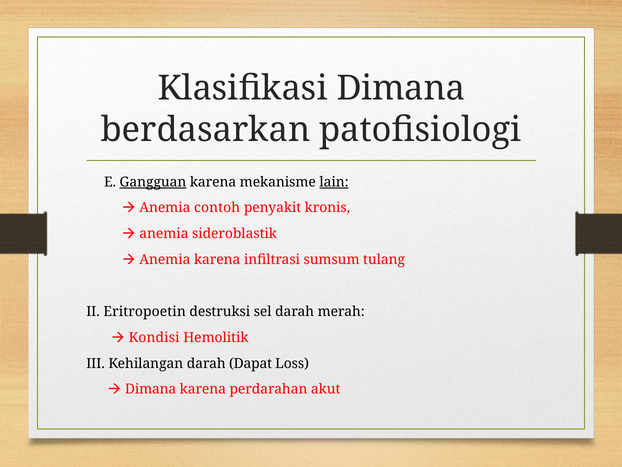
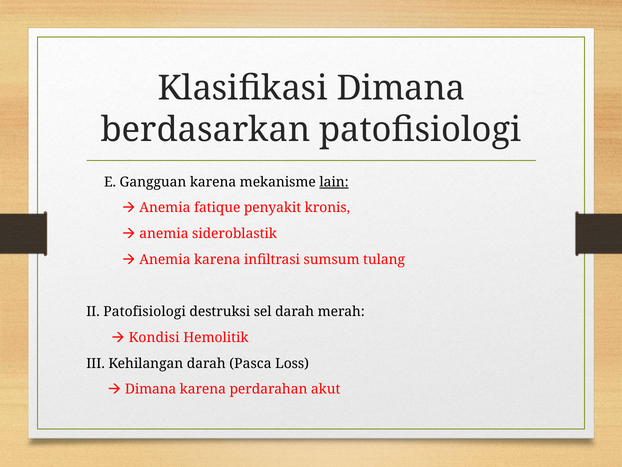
Gangguan underline: present -> none
contoh: contoh -> fatique
II Eritropoetin: Eritropoetin -> Patofisiologi
Dapat: Dapat -> Pasca
